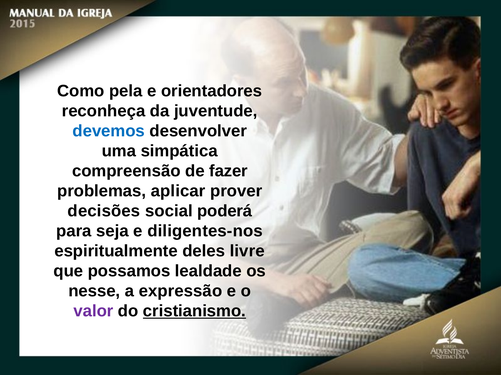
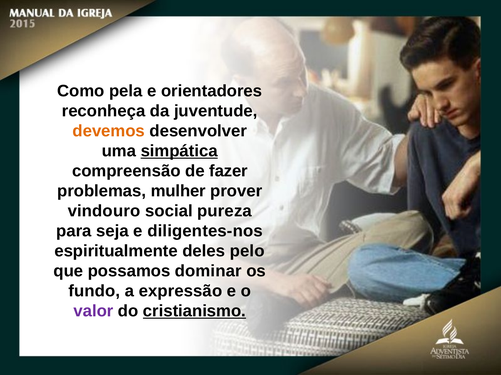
devemos colour: blue -> orange
simpática underline: none -> present
aplicar: aplicar -> mulher
decisões: decisões -> vindouro
poderá: poderá -> pureza
livre: livre -> pelo
lealdade: lealdade -> dominar
nesse: nesse -> fundo
